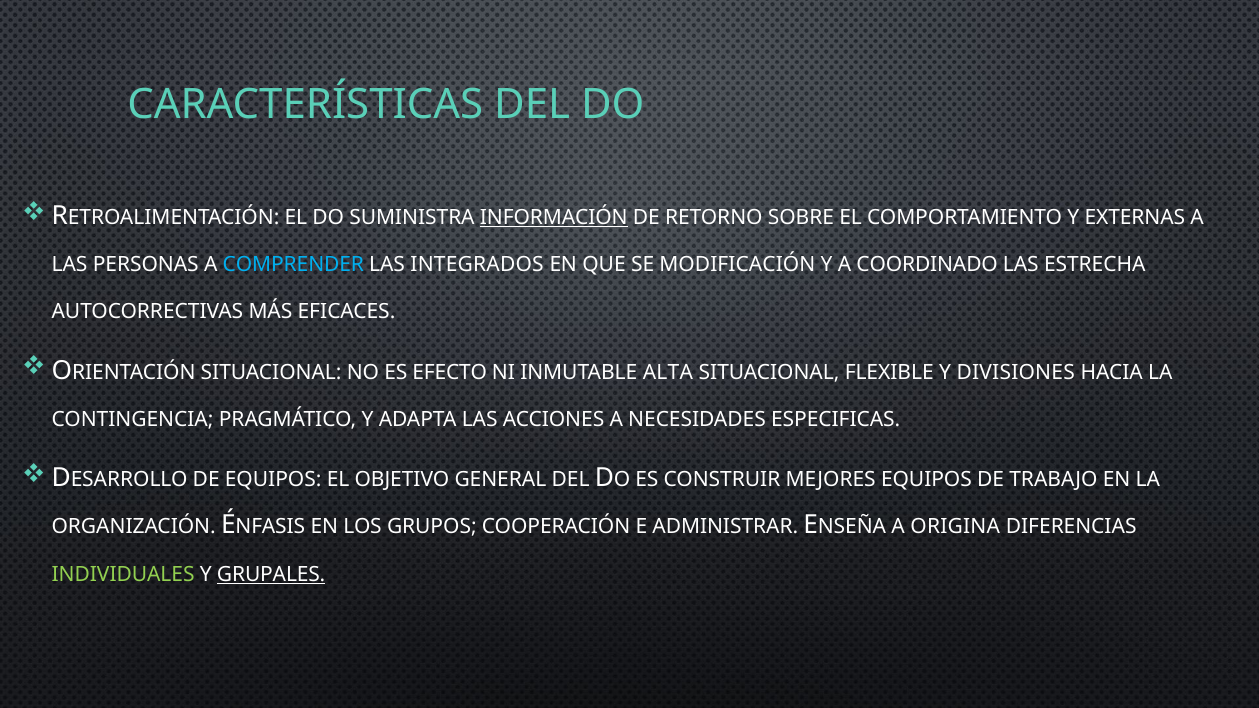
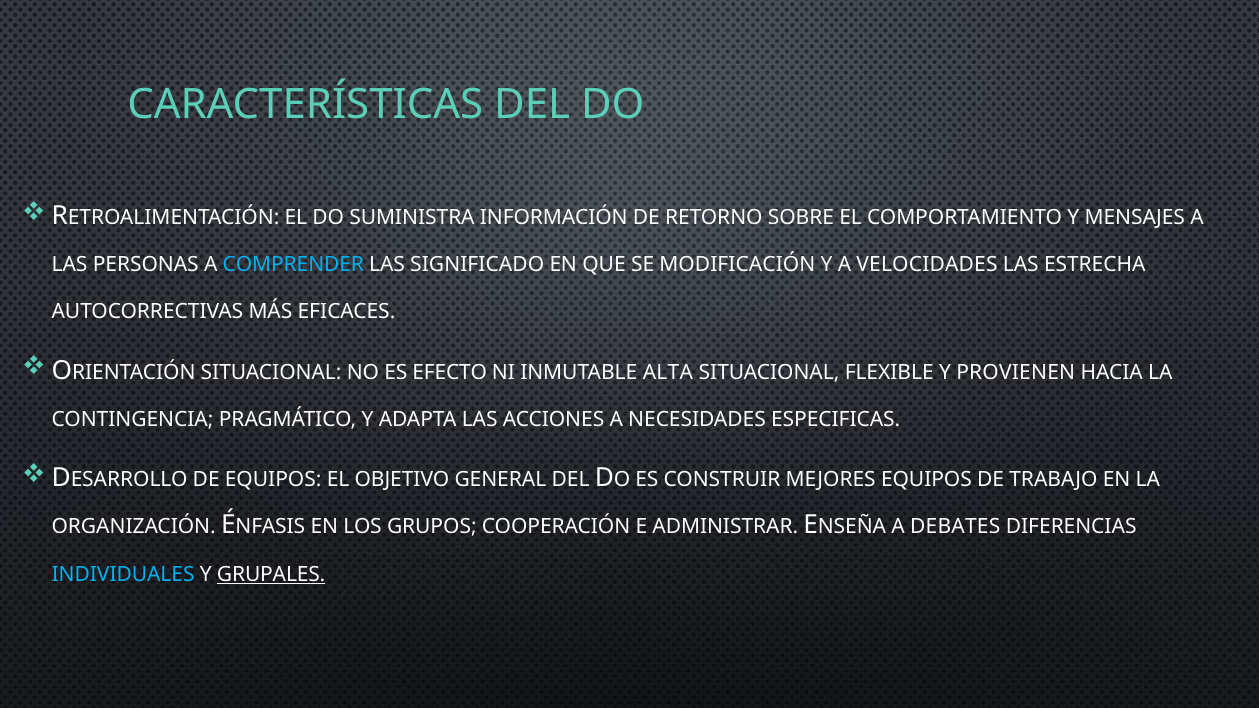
INFORMACIÓN underline: present -> none
EXTERNAS: EXTERNAS -> MENSAJES
INTEGRADOS: INTEGRADOS -> SIGNIFICADO
COORDINADO: COORDINADO -> VELOCIDADES
DIVISIONES: DIVISIONES -> PROVIENEN
ORIGINA: ORIGINA -> DEBATES
INDIVIDUALES colour: light green -> light blue
